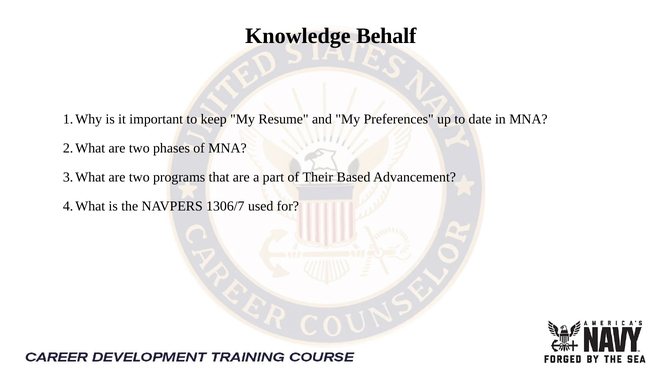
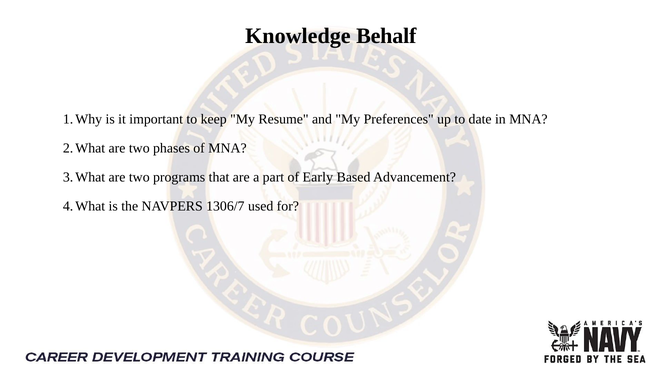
Their: Their -> Early
